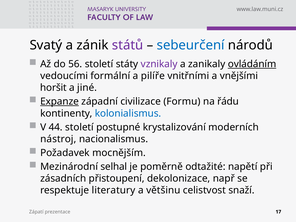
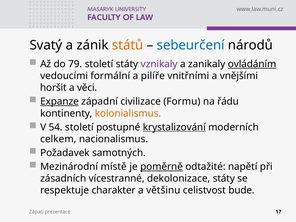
států colour: purple -> orange
56: 56 -> 79
jiné: jiné -> věci
kolonialismus colour: blue -> orange
44: 44 -> 54
krystalizování underline: none -> present
nástroj: nástroj -> celkem
mocnějším: mocnějším -> samotných
selhal: selhal -> místě
poměrně underline: none -> present
přistoupení: přistoupení -> vícestranné
dekolonizace např: např -> státy
literatury: literatury -> charakter
snaží: snaží -> bude
